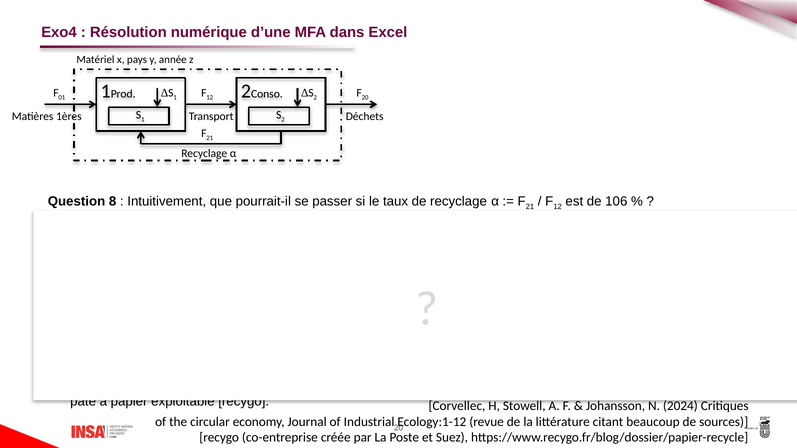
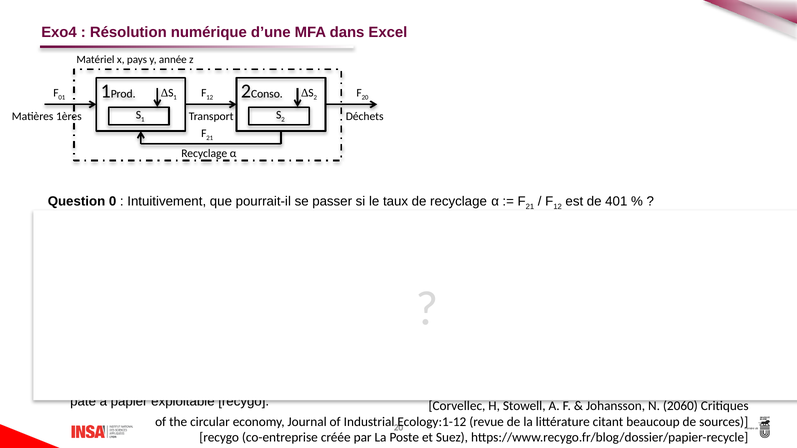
Question 8: 8 -> 0
106: 106 -> 401
2024: 2024 -> 2060
